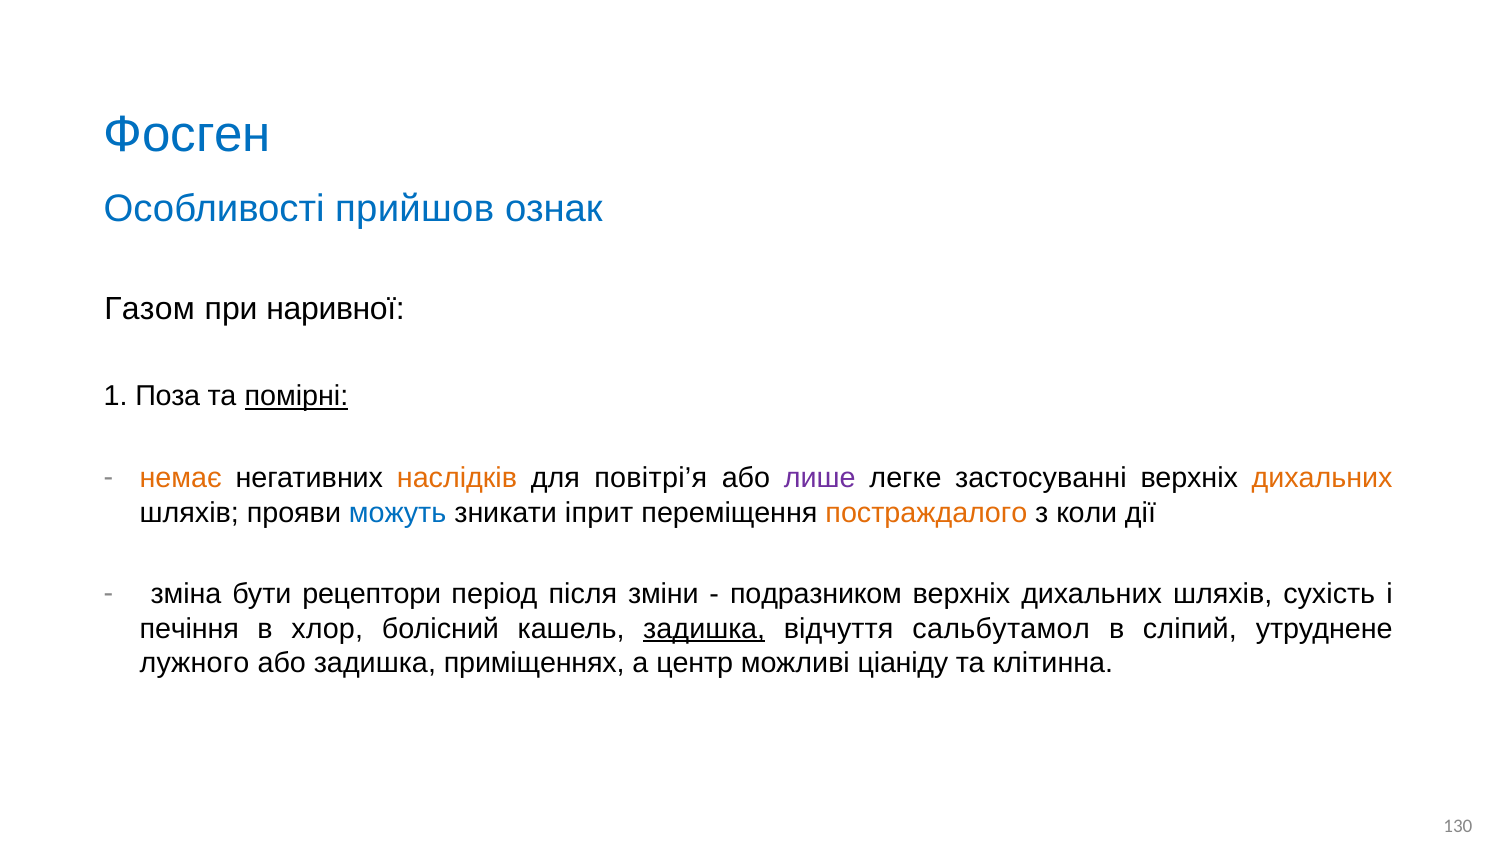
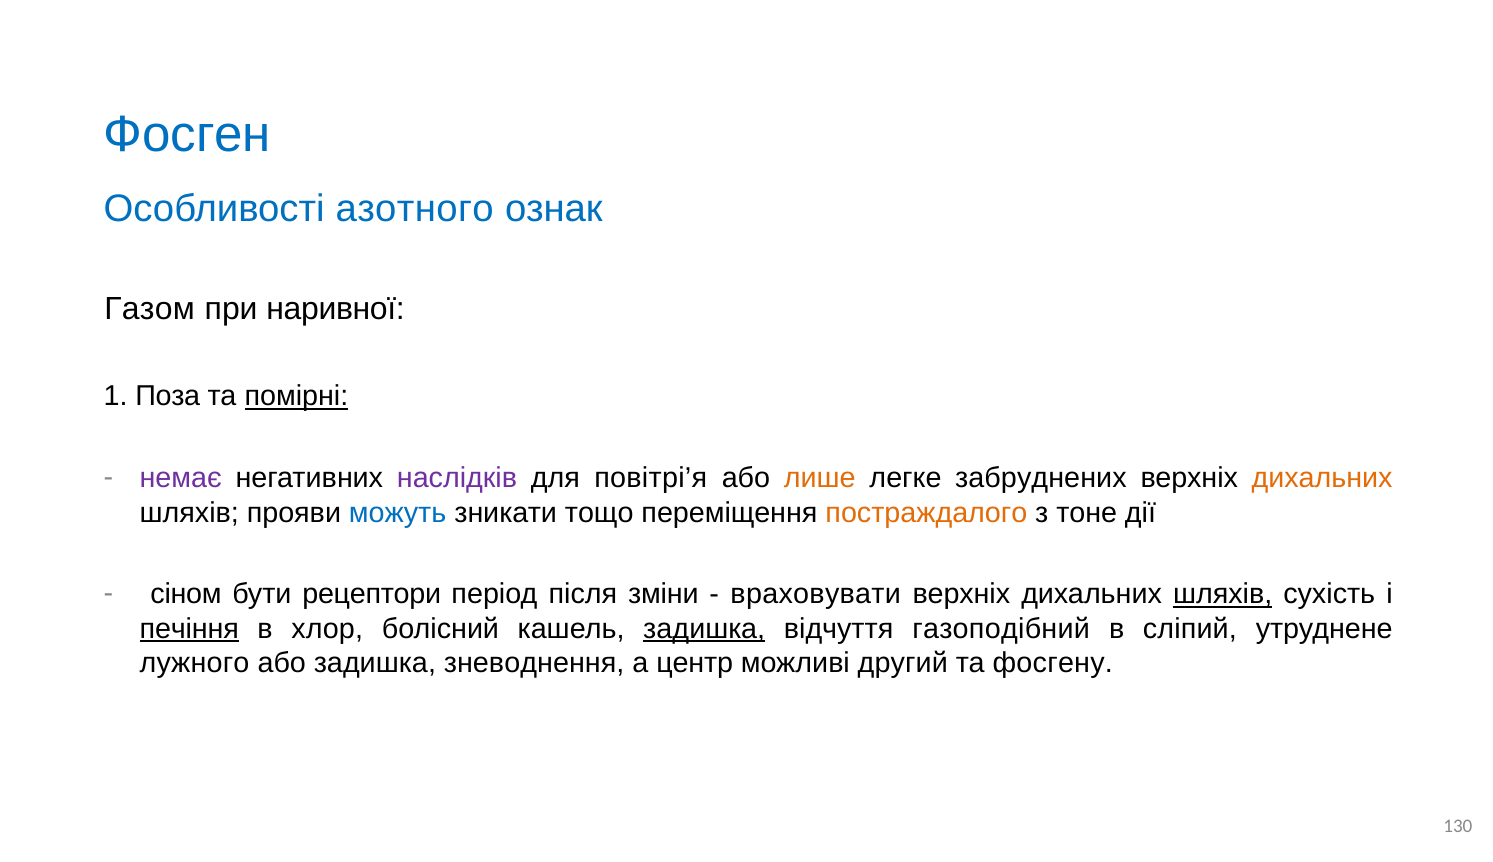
прийшов: прийшов -> азотного
немає colour: orange -> purple
наслідків colour: orange -> purple
лише colour: purple -> orange
застосуванні: застосуванні -> забруднених
іприт: іприт -> тощо
коли: коли -> тоне
зміна: зміна -> сіном
подразником: подразником -> враховувати
шляхів at (1223, 594) underline: none -> present
печіння underline: none -> present
сальбутамол: сальбутамол -> газоподібний
приміщеннях: приміщеннях -> зневоднення
ціаніду: ціаніду -> другий
клітинна: клітинна -> фосгену
